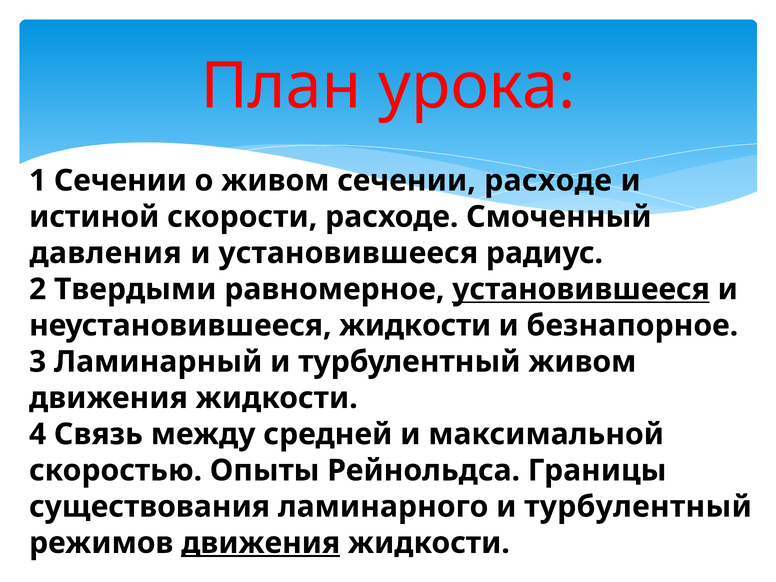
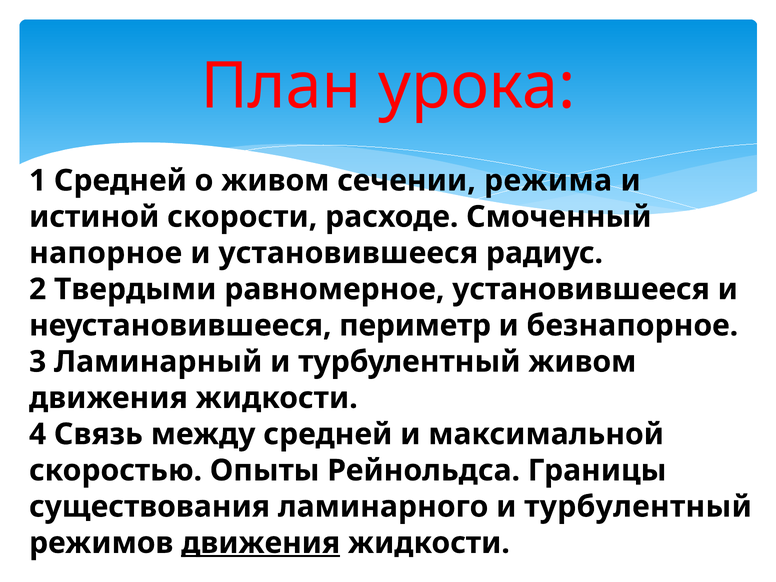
1 Сечении: Сечении -> Средней
сечении расходе: расходе -> режима
давления: давления -> напорное
установившееся at (581, 289) underline: present -> none
неустановившееся жидкости: жидкости -> периметр
